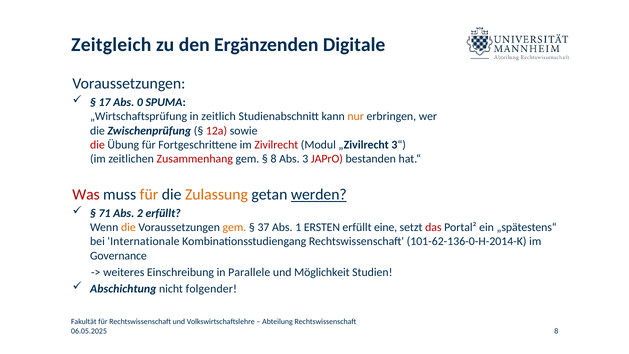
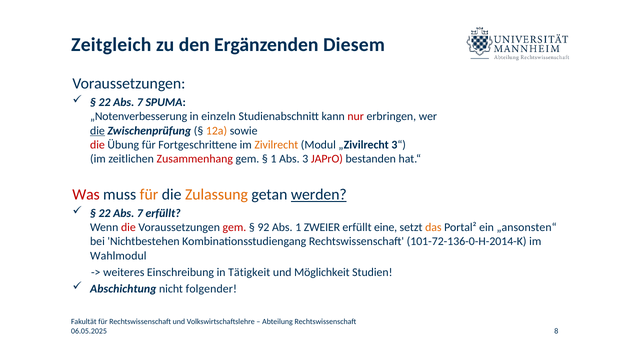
Digitale: Digitale -> Diesem
17 at (105, 102): 17 -> 22
0 at (140, 102): 0 -> 7
„Wirtschaftsprüfung: „Wirtschaftsprüfung -> „Notenverbesserung
zeitlich: zeitlich -> einzeln
nur colour: orange -> red
die at (97, 131) underline: none -> present
12a colour: red -> orange
Zivilrecht colour: red -> orange
8 at (273, 159): 8 -> 1
71 at (105, 213): 71 -> 22
2 at (140, 213): 2 -> 7
die at (128, 227) colour: orange -> red
gem at (234, 227) colour: orange -> red
37: 37 -> 92
ERSTEN: ERSTEN -> ZWEIER
das colour: red -> orange
„spätestens“: „spätestens“ -> „ansonsten“
Internationale: Internationale -> Nichtbestehen
101-62-136-0-H-2014-K: 101-62-136-0-H-2014-K -> 101-72-136-0-H-2014-K
Governance: Governance -> Wahlmodul
Parallele: Parallele -> Tätigkeit
